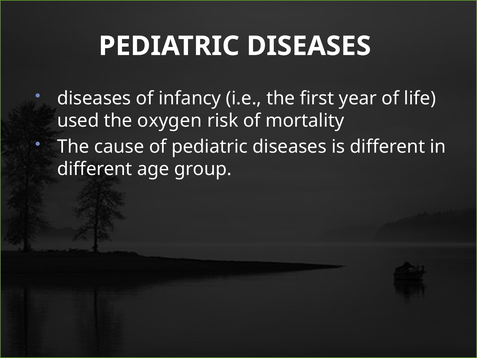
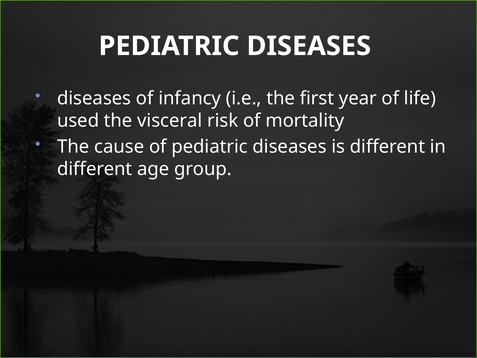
oxygen: oxygen -> visceral
